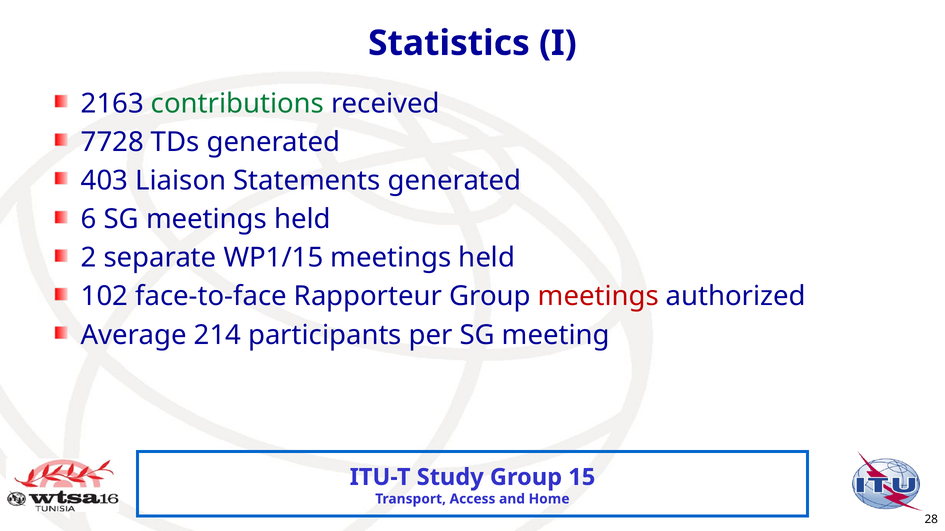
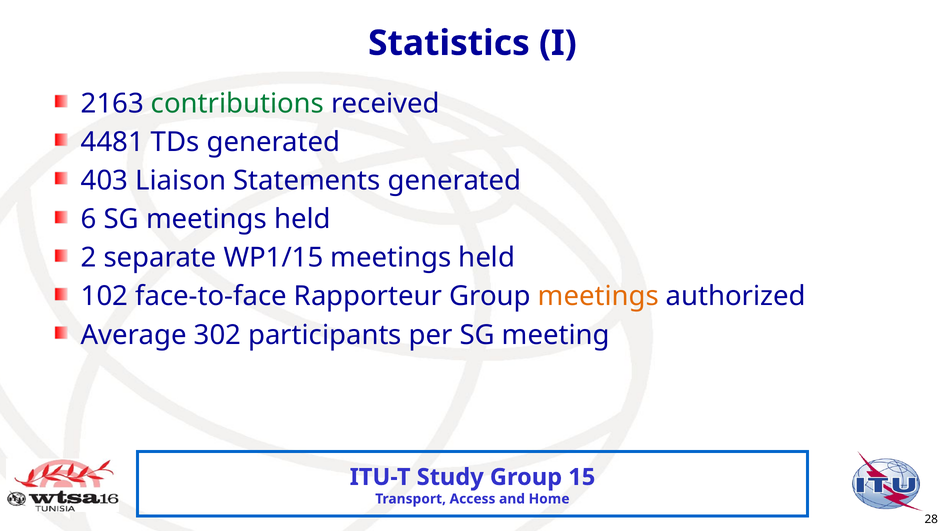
7728: 7728 -> 4481
meetings at (598, 297) colour: red -> orange
214: 214 -> 302
